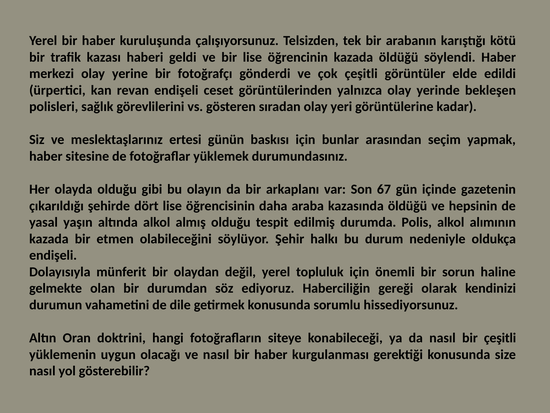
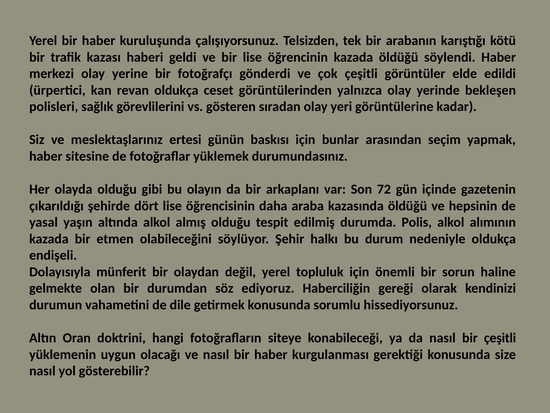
revan endişeli: endişeli -> oldukça
67: 67 -> 72
